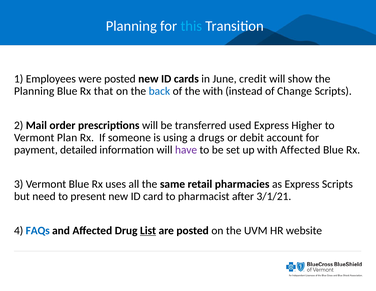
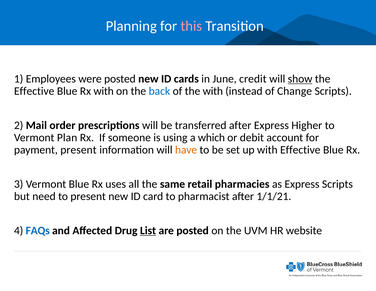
this colour: light blue -> pink
show underline: none -> present
Planning at (34, 91): Planning -> Effective
Rx that: that -> with
transferred used: used -> after
drugs: drugs -> which
payment detailed: detailed -> present
have colour: purple -> orange
with Affected: Affected -> Effective
3/1/21: 3/1/21 -> 1/1/21
